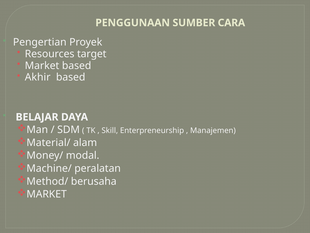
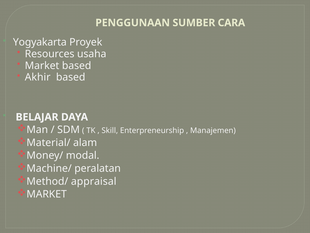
Pengertian: Pengertian -> Yogyakarta
target: target -> usaha
berusaha: berusaha -> appraisal
